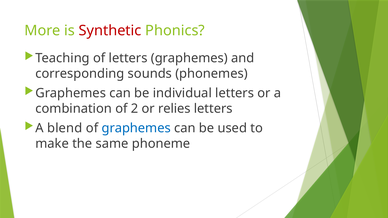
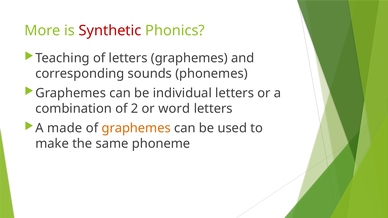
relies: relies -> word
blend: blend -> made
graphemes at (136, 128) colour: blue -> orange
